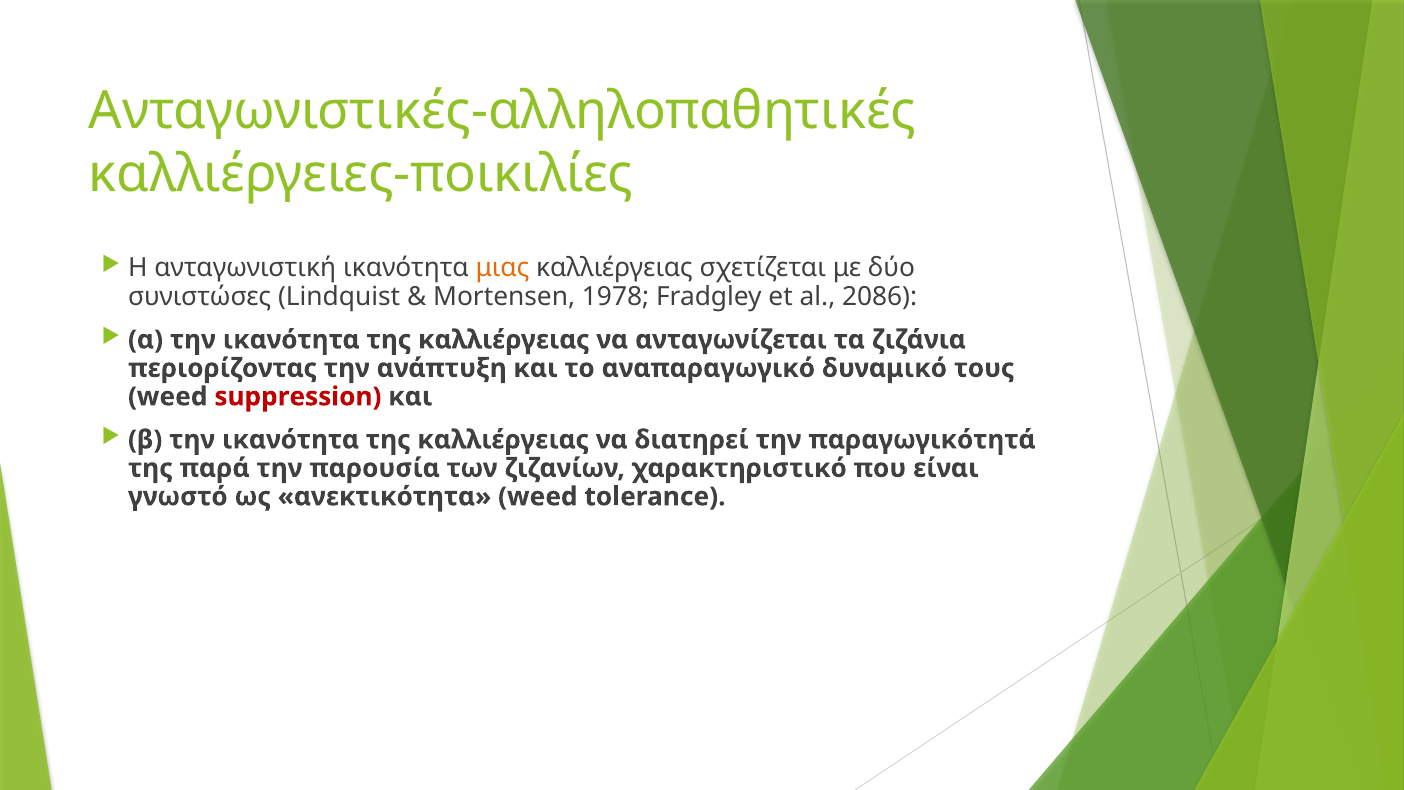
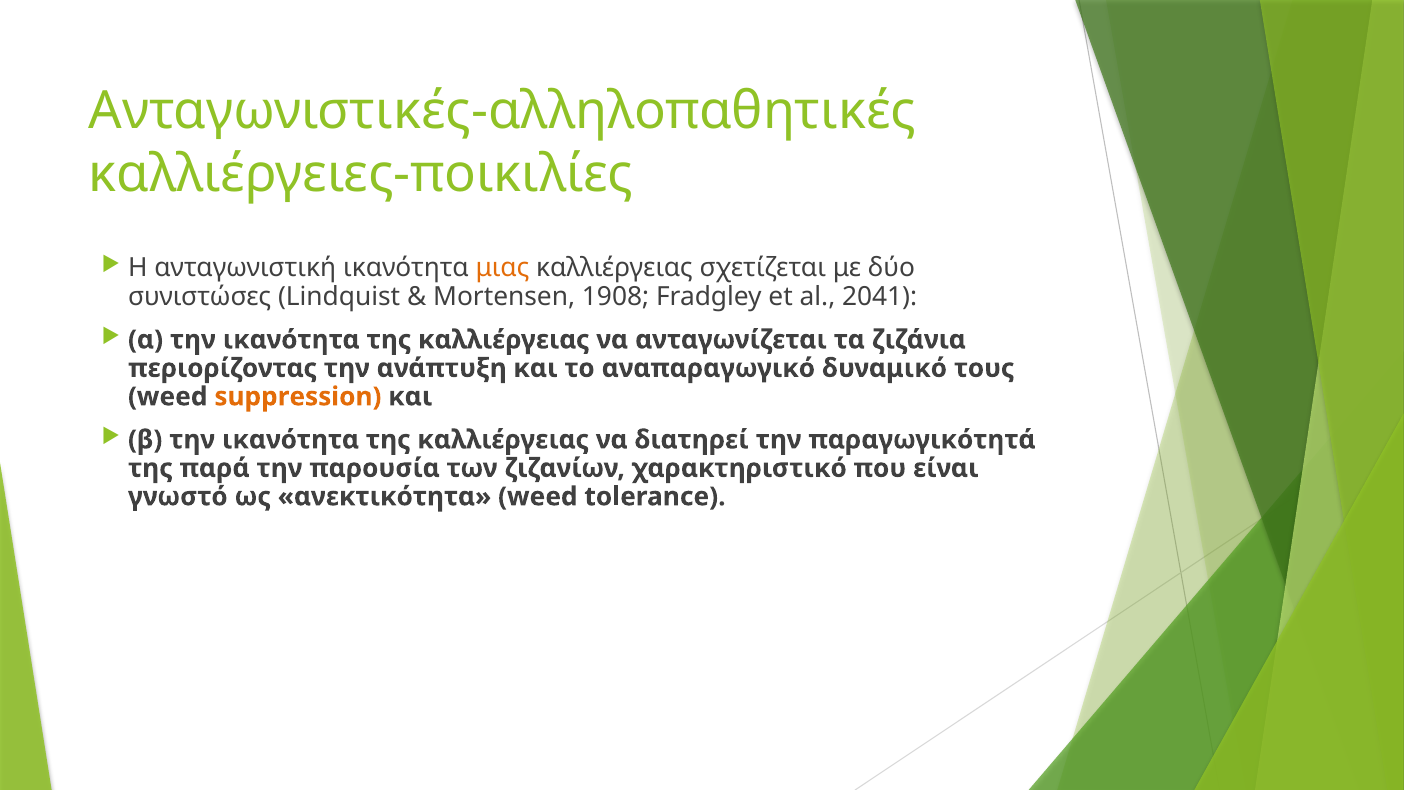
1978: 1978 -> 1908
2086: 2086 -> 2041
suppression colour: red -> orange
